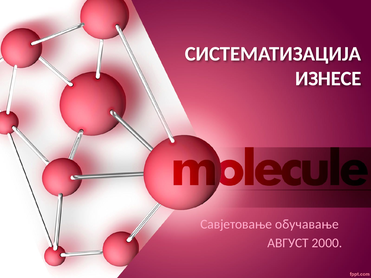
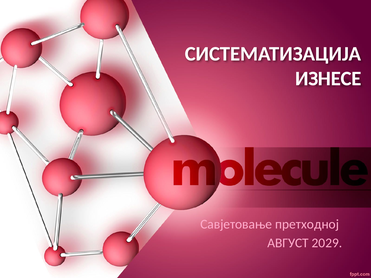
обучавање: обучавање -> претходној
2000: 2000 -> 2029
